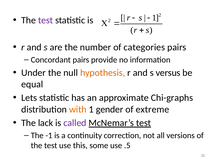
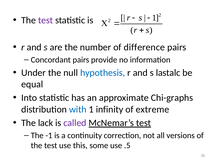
categories: categories -> difference
hypothesis colour: orange -> blue
versus: versus -> lastalc
Lets: Lets -> Into
with colour: orange -> blue
gender: gender -> infinity
